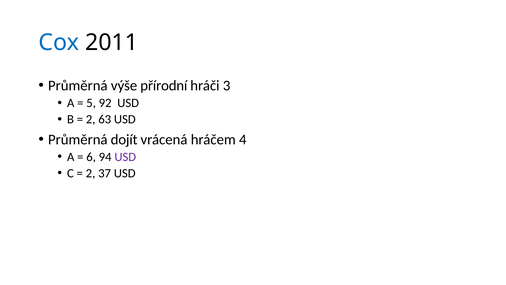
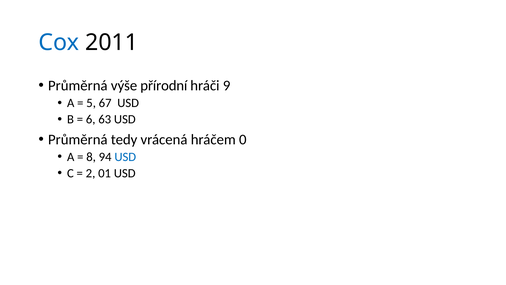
3: 3 -> 9
92: 92 -> 67
2 at (91, 119): 2 -> 6
dojít: dojít -> tedy
4: 4 -> 0
6: 6 -> 8
USD at (125, 157) colour: purple -> blue
37: 37 -> 01
